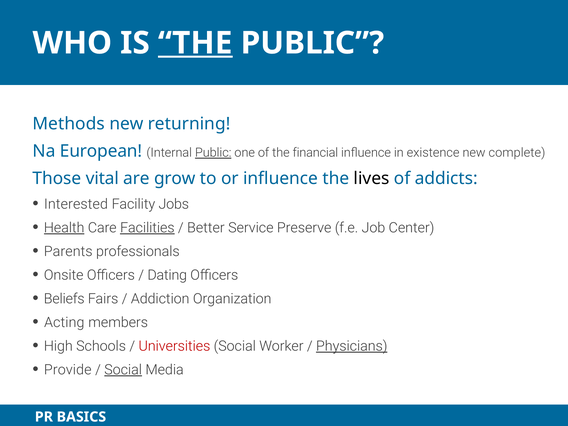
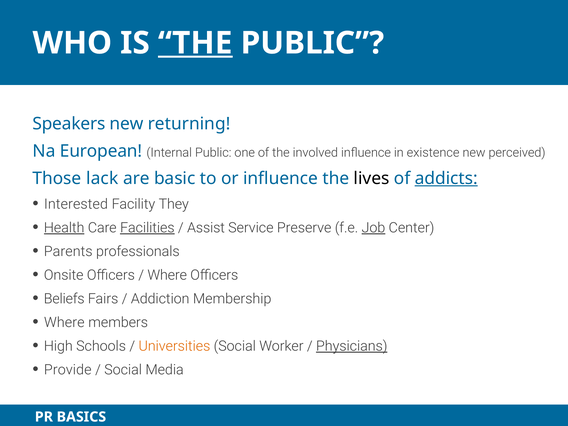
Methods: Methods -> Speakers
Public at (213, 153) underline: present -> none
financial: financial -> involved
complete: complete -> perceived
vital: vital -> lack
grow: grow -> basic
addicts underline: none -> present
Jobs: Jobs -> They
Better: Better -> Assist
Job underline: none -> present
Dating at (167, 275): Dating -> Where
Organization: Organization -> Membership
Acting at (64, 322): Acting -> Where
Universities colour: red -> orange
Social at (123, 370) underline: present -> none
